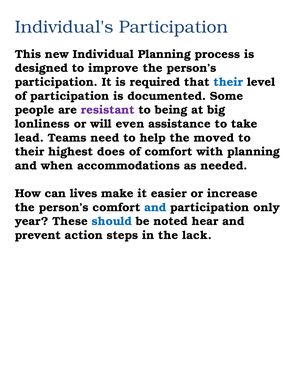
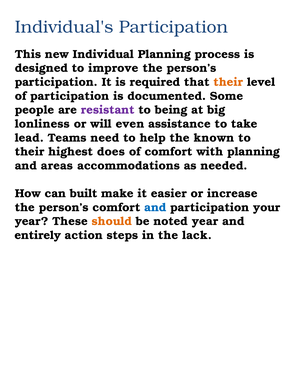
their at (228, 82) colour: blue -> orange
moved: moved -> known
when: when -> areas
lives: lives -> built
only: only -> your
should colour: blue -> orange
noted hear: hear -> year
prevent: prevent -> entirely
